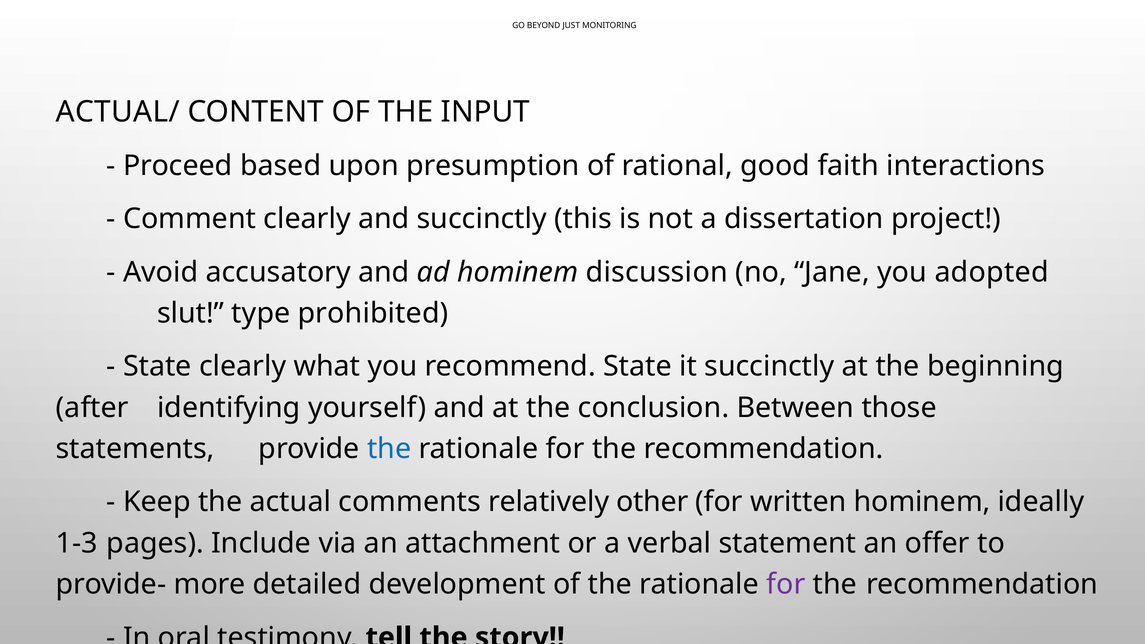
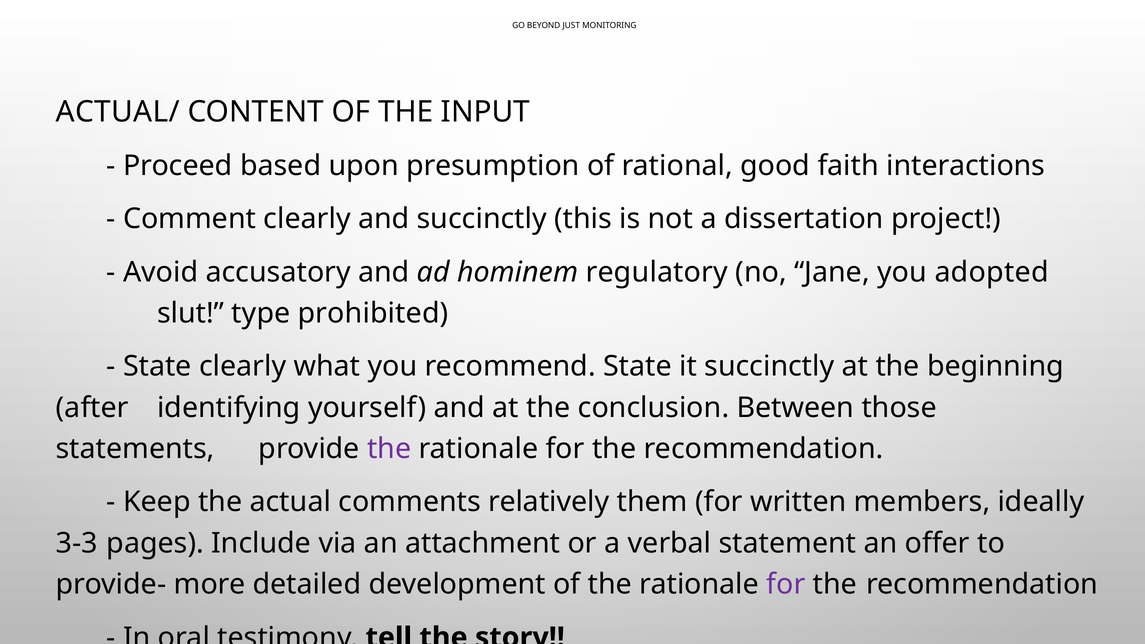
discussion: discussion -> regulatory
the at (389, 449) colour: blue -> purple
other: other -> them
written hominem: hominem -> members
1-3: 1-3 -> 3-3
